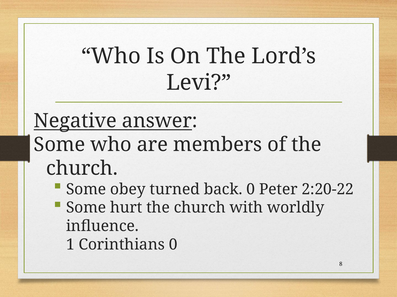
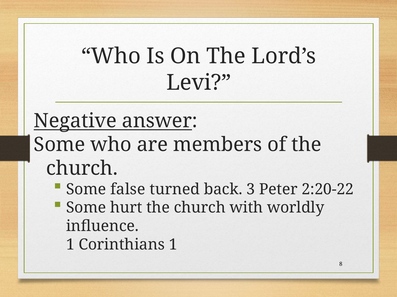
obey: obey -> false
back 0: 0 -> 3
Corinthians 0: 0 -> 1
